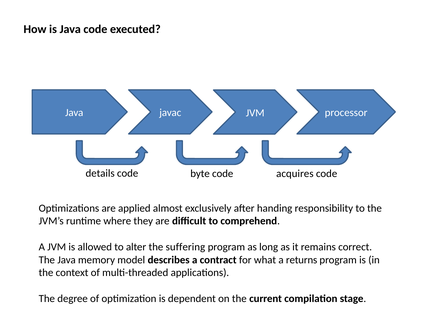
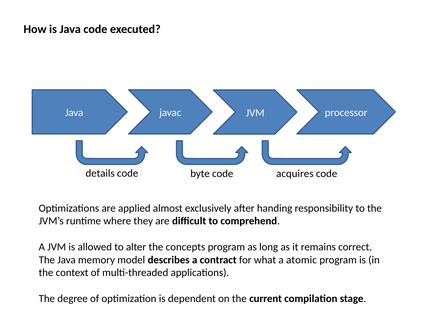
suffering: suffering -> concepts
returns: returns -> atomic
